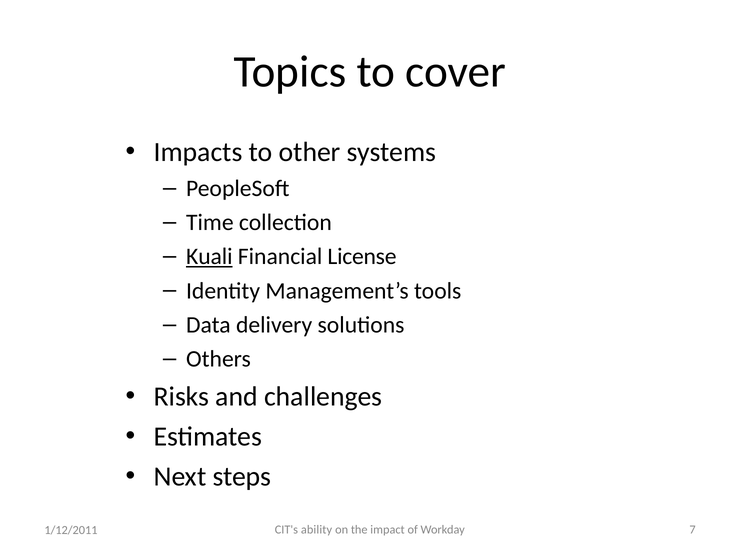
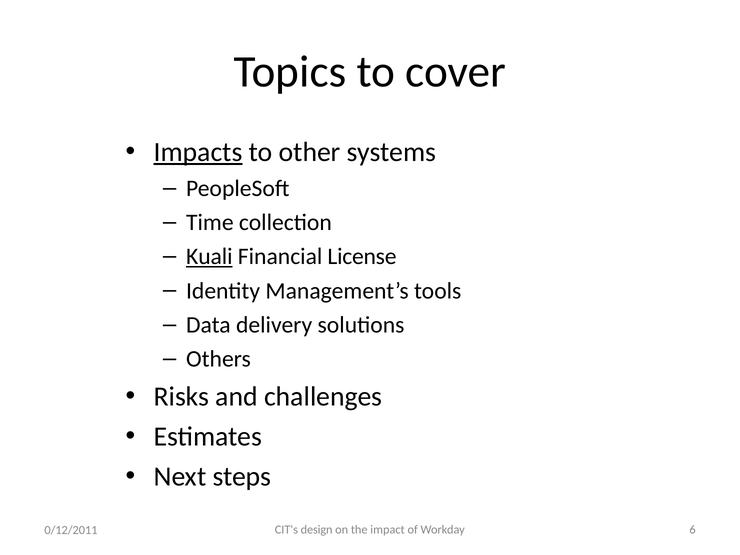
Impacts underline: none -> present
ability: ability -> design
7: 7 -> 6
1/12/2011: 1/12/2011 -> 0/12/2011
